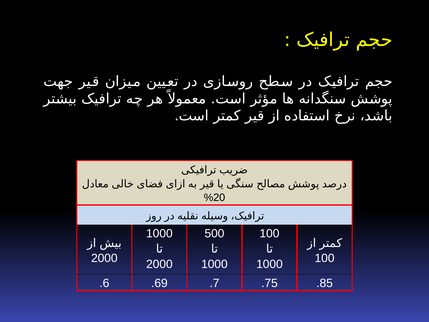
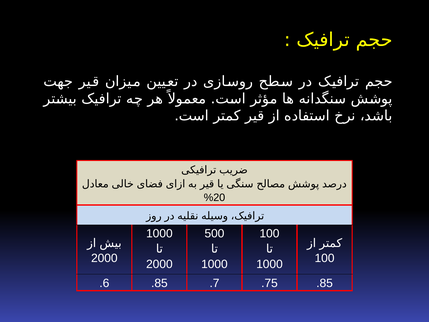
69 at (161, 283): 69 -> 85
